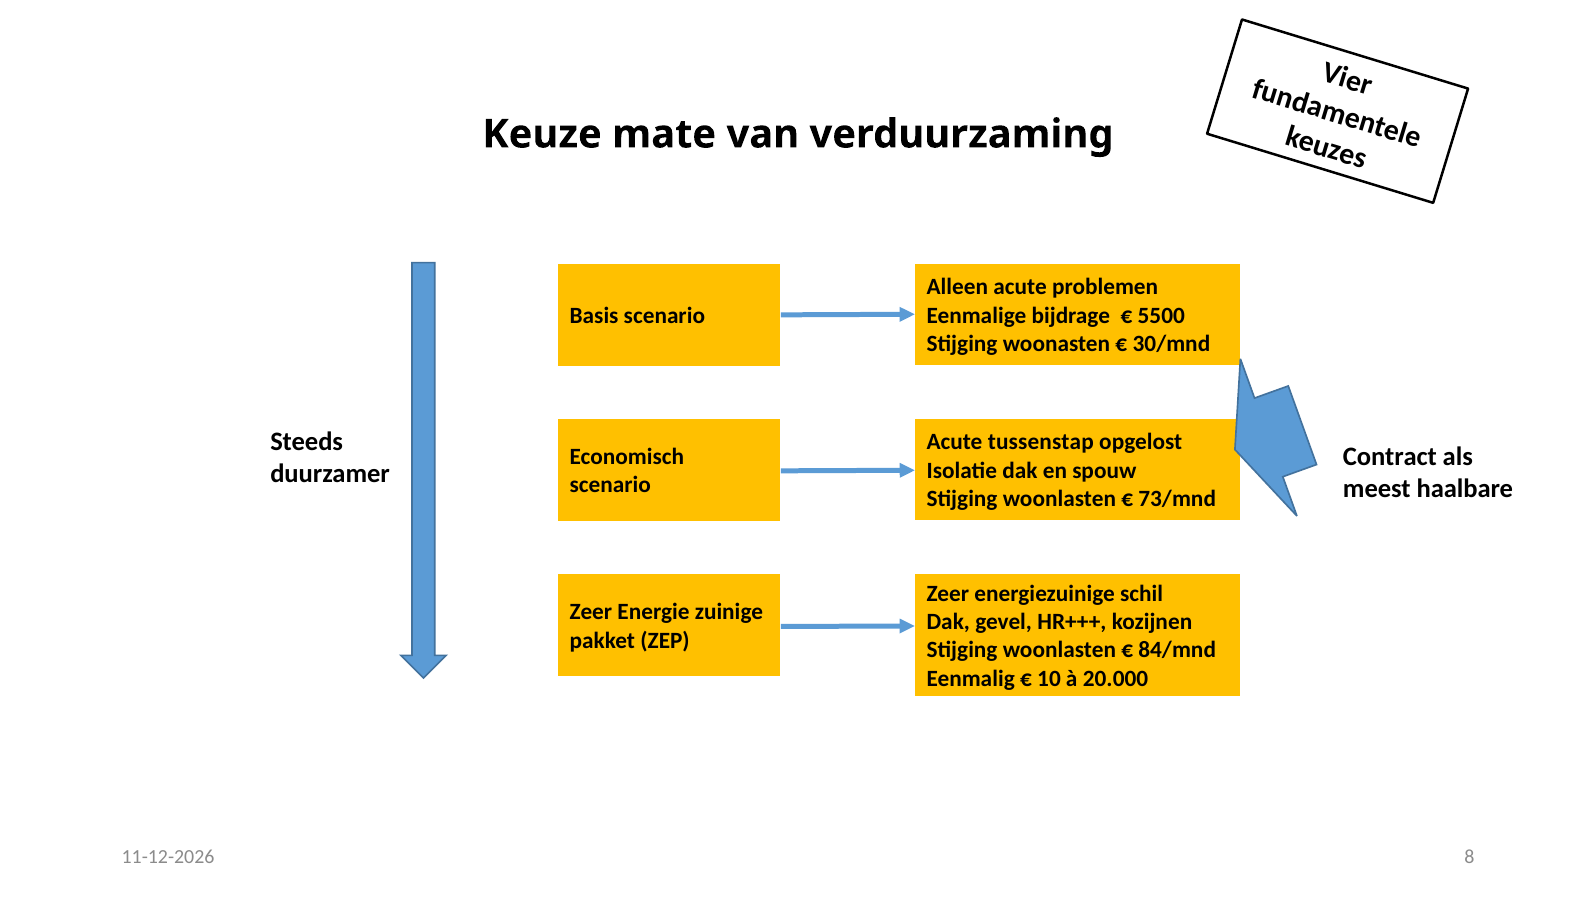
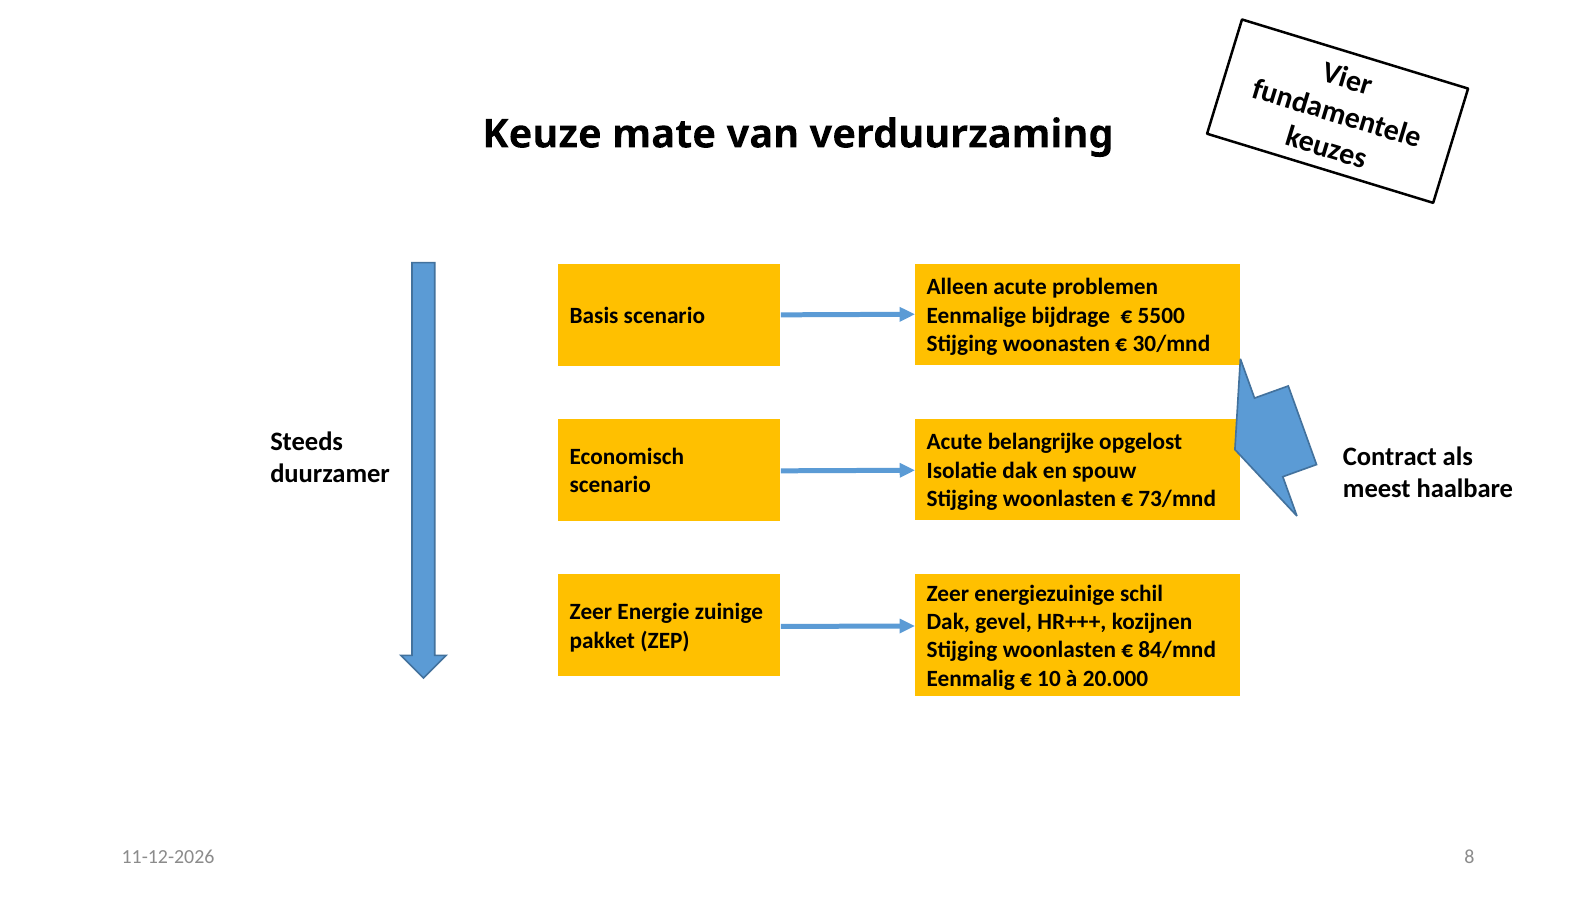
tussenstap: tussenstap -> belangrijke
